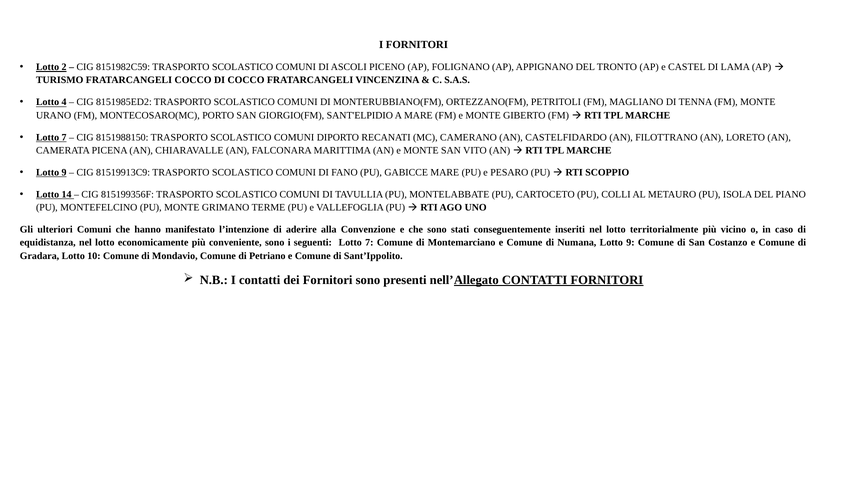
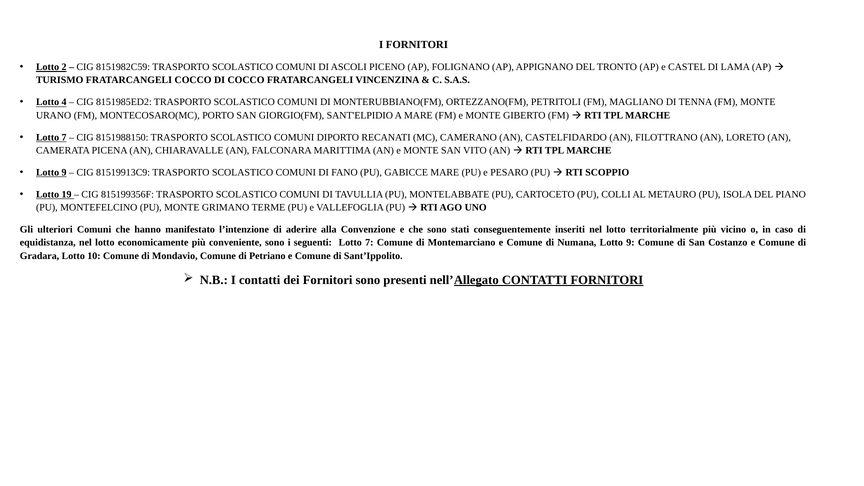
14: 14 -> 19
